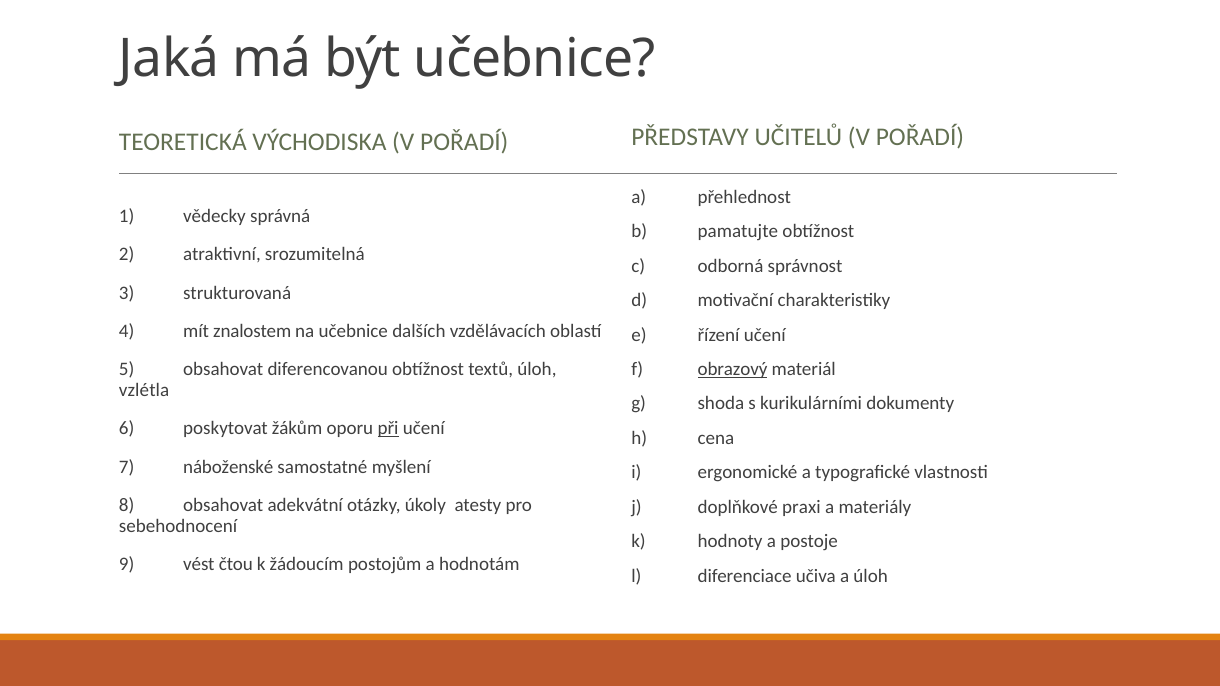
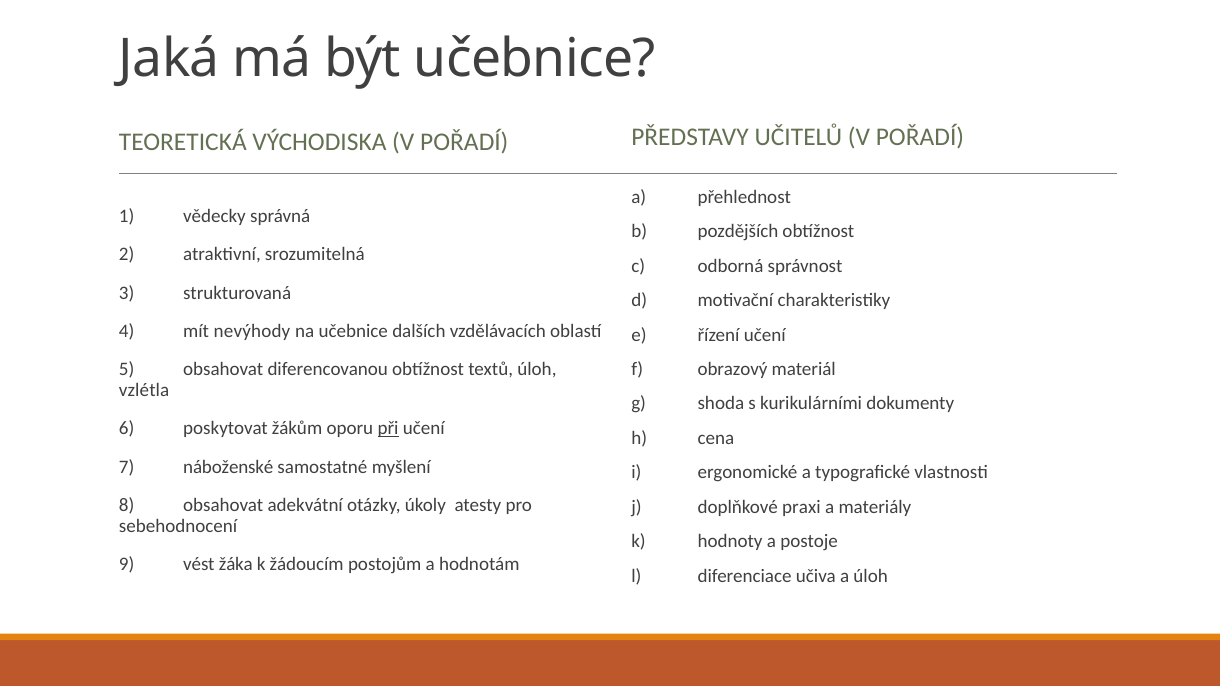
pamatujte: pamatujte -> pozdějších
znalostem: znalostem -> nevýhody
obrazový underline: present -> none
čtou: čtou -> žáka
